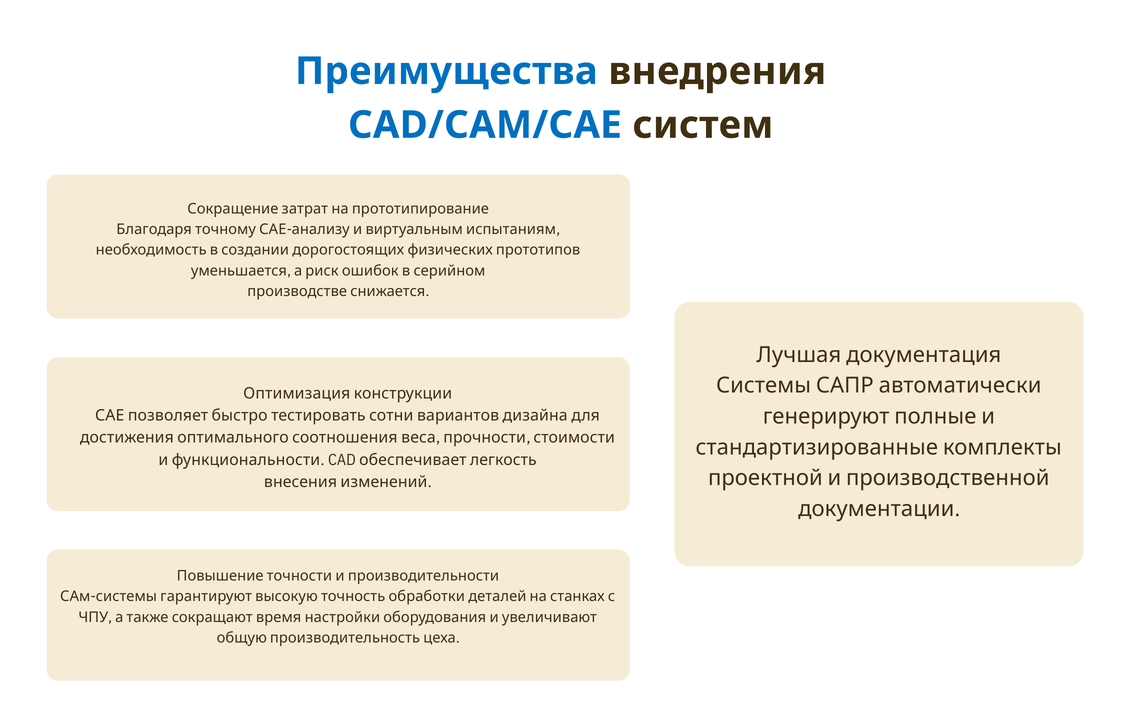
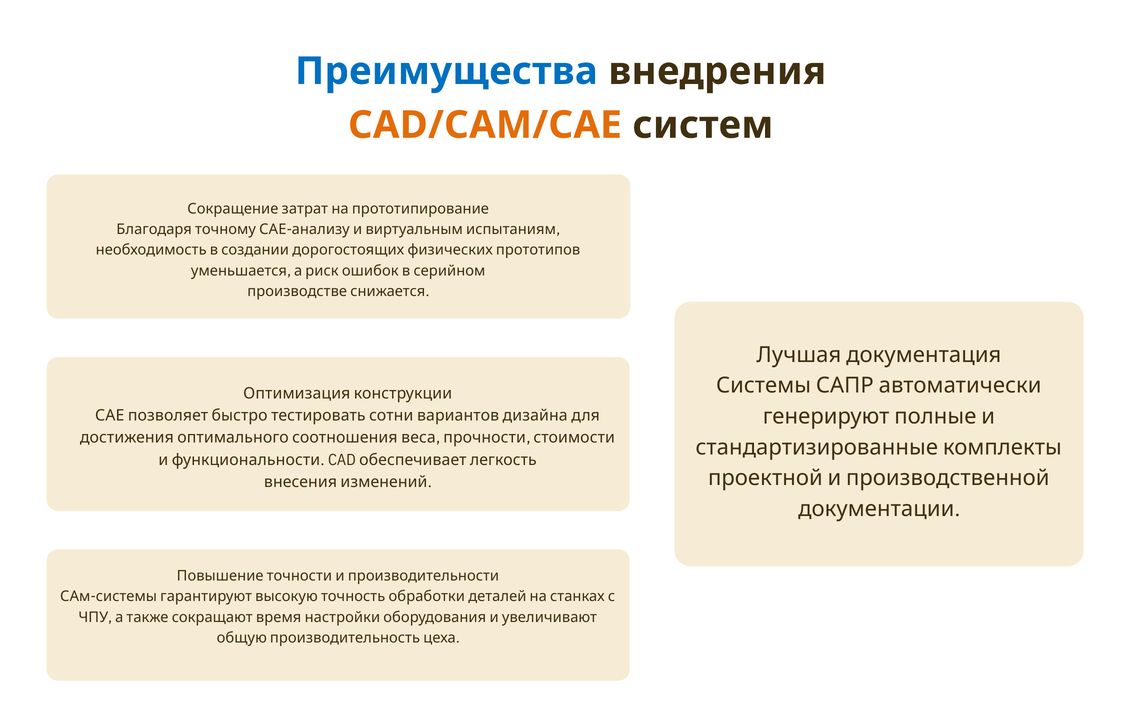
CAD/САМ/САЕ colour: blue -> orange
